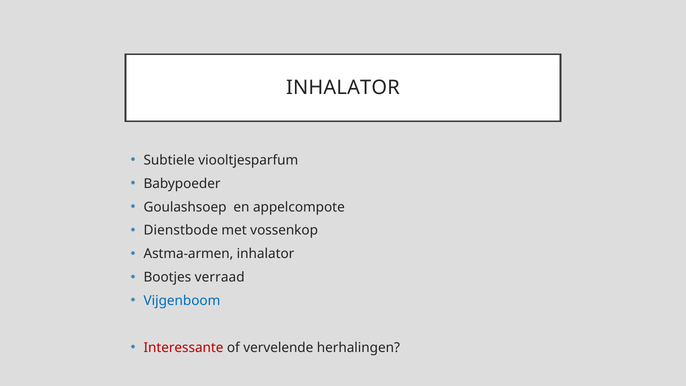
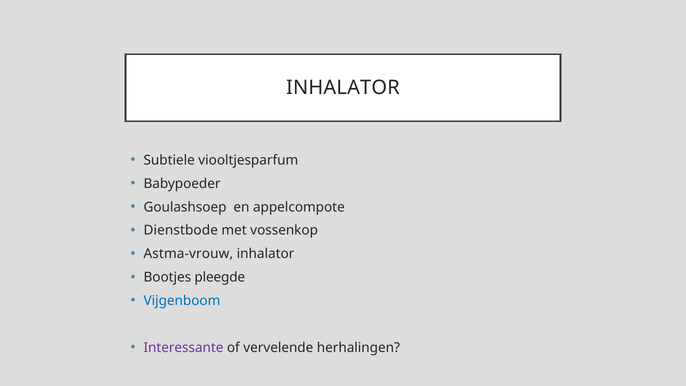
Astma-armen: Astma-armen -> Astma-vrouw
verraad: verraad -> pleegde
Interessante colour: red -> purple
